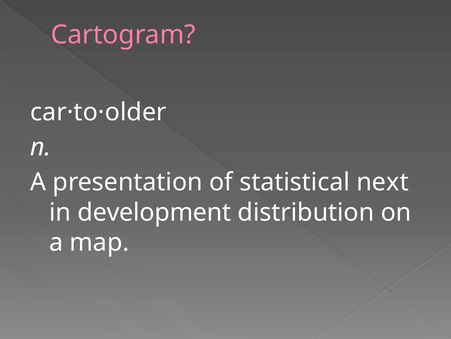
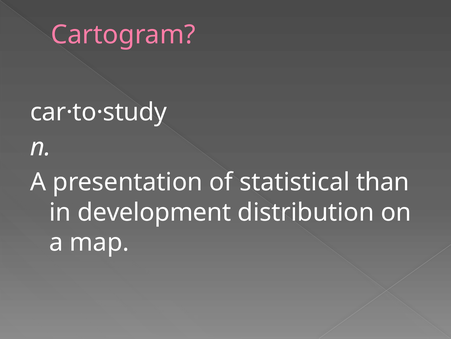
car·to·older: car·to·older -> car·to·study
next: next -> than
